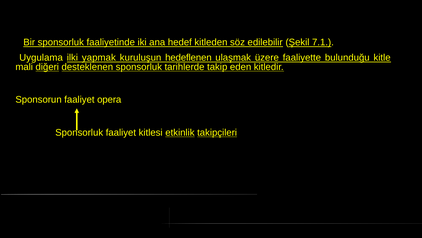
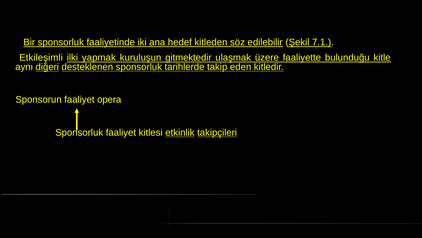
Uygulama: Uygulama -> Etkileşimli
hedeflenen: hedeflenen -> gitmektedir
mali: mali -> aynı
